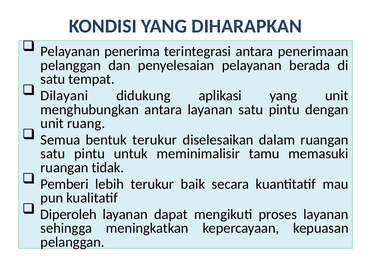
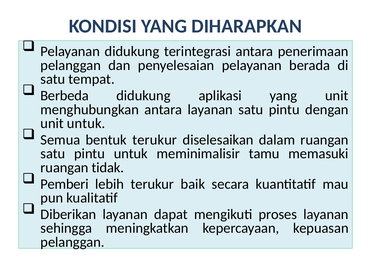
Pelayanan penerima: penerima -> didukung
Dilayani: Dilayani -> Berbeda
unit ruang: ruang -> untuk
Diperoleh: Diperoleh -> Diberikan
